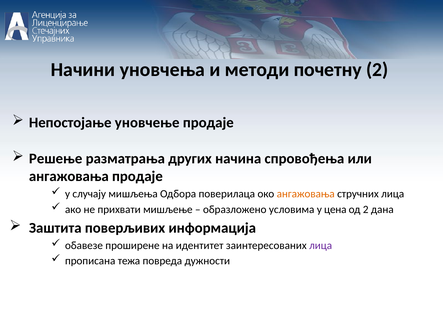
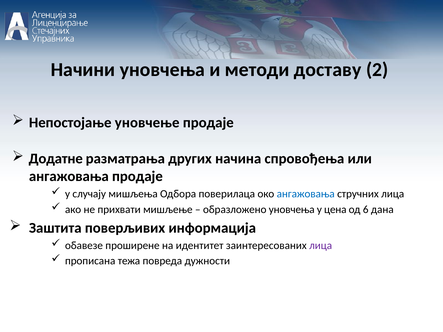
почетну: почетну -> доставу
Решење: Решење -> Додатне
ангажовања at (306, 194) colour: orange -> blue
образложено условима: условима -> уновчења
од 2: 2 -> 6
